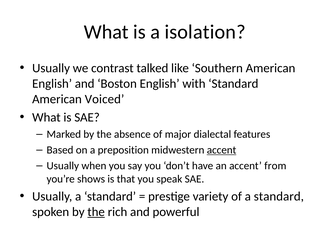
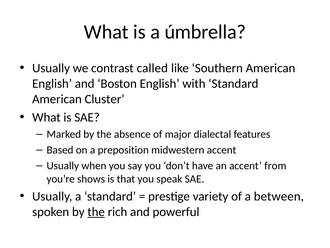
isolation: isolation -> úmbrella
talked: talked -> called
Voiced: Voiced -> Cluster
accent at (222, 150) underline: present -> none
of a standard: standard -> between
